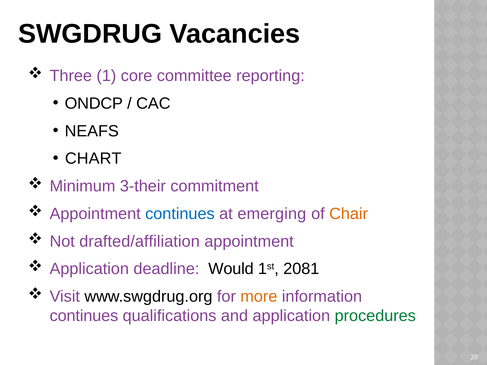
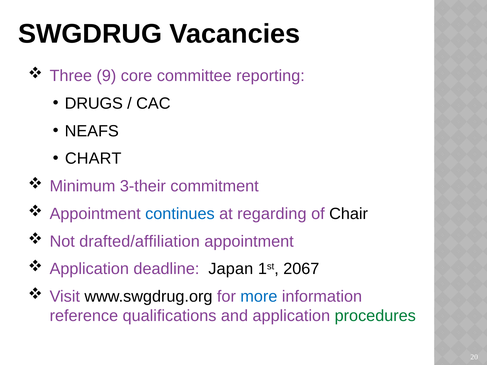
1: 1 -> 9
ONDCP: ONDCP -> DRUGS
emerging: emerging -> regarding
Chair colour: orange -> black
Would: Would -> Japan
2081: 2081 -> 2067
more colour: orange -> blue
continues at (84, 316): continues -> reference
